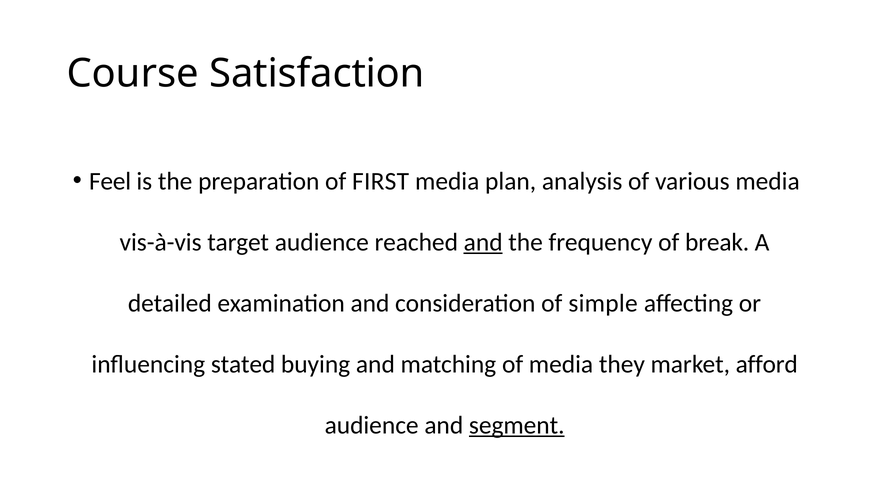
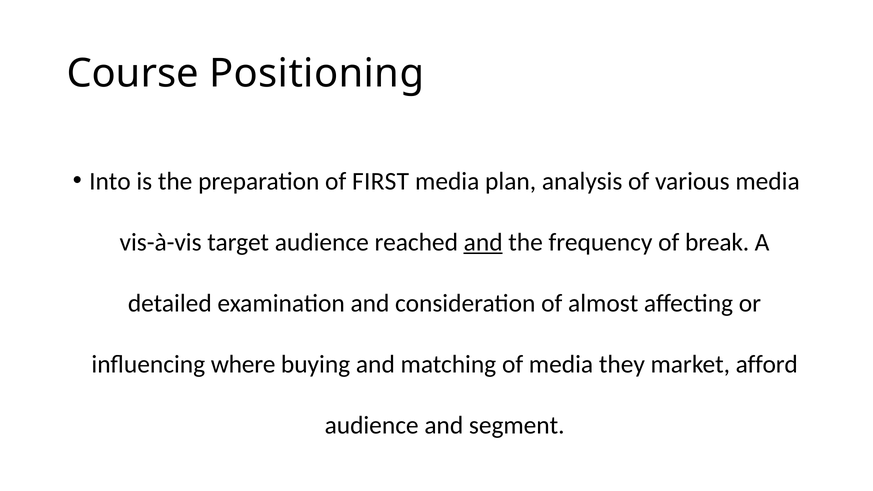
Satisfaction: Satisfaction -> Positioning
Feel: Feel -> Into
simple: simple -> almost
stated: stated -> where
segment underline: present -> none
